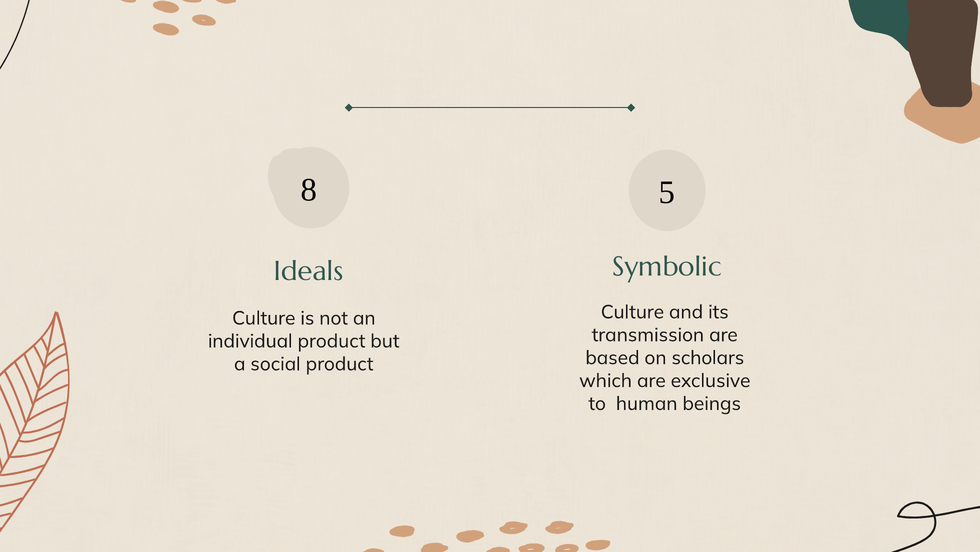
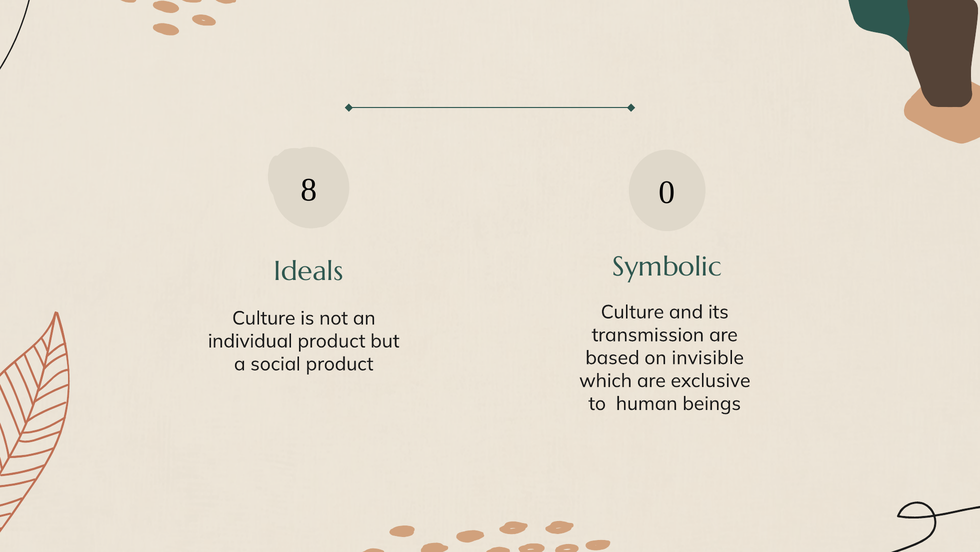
5: 5 -> 0
scholars: scholars -> invisible
